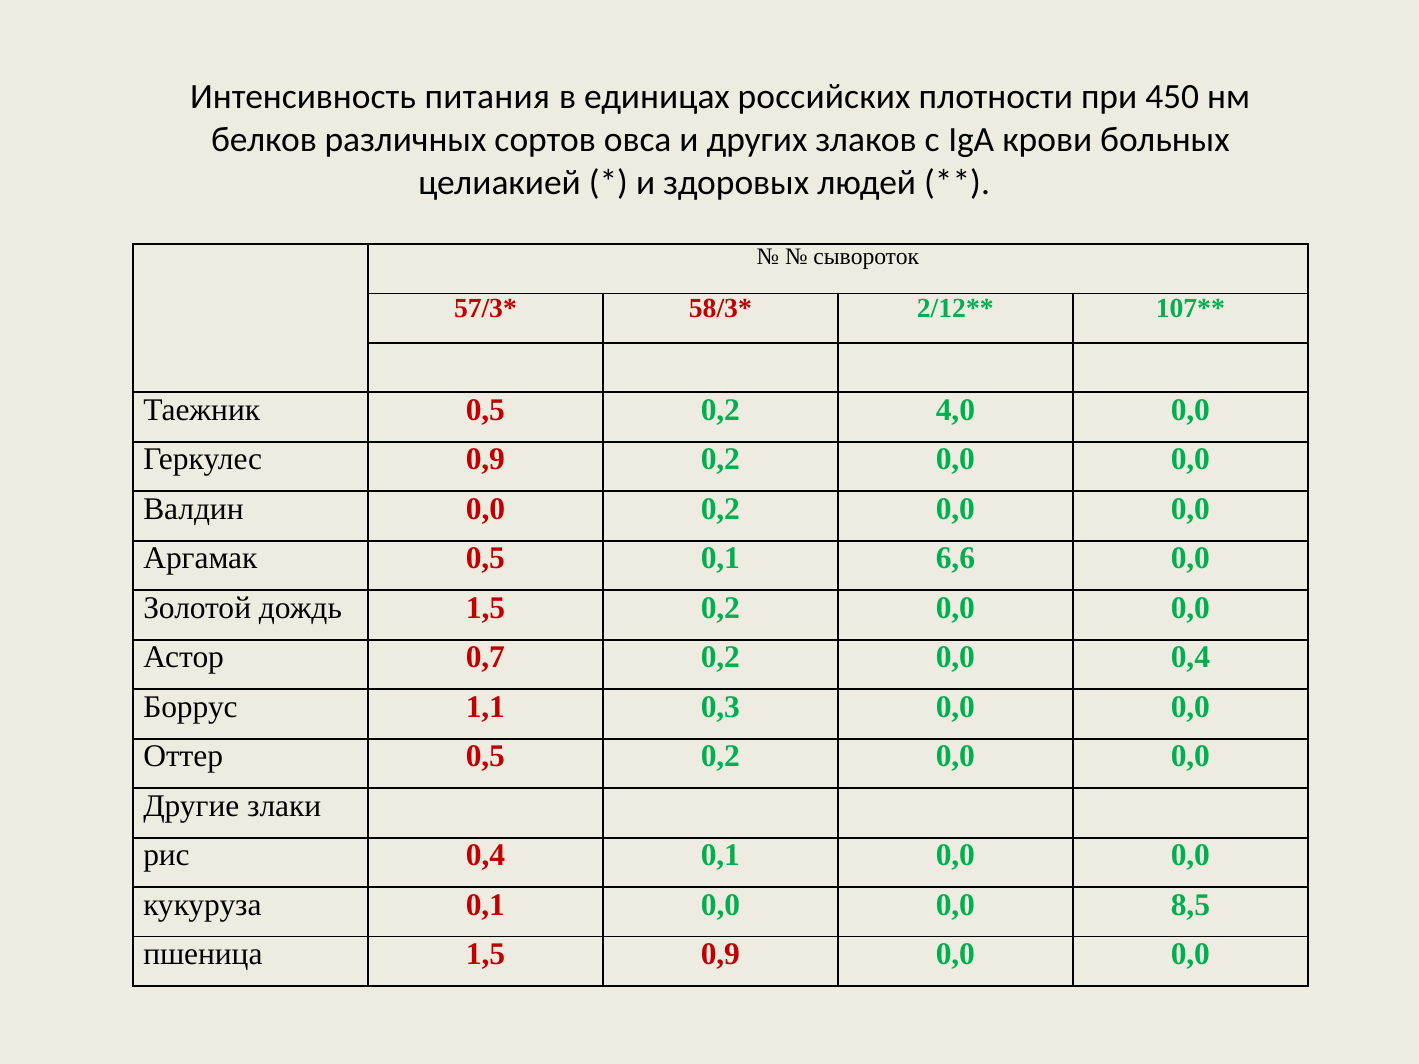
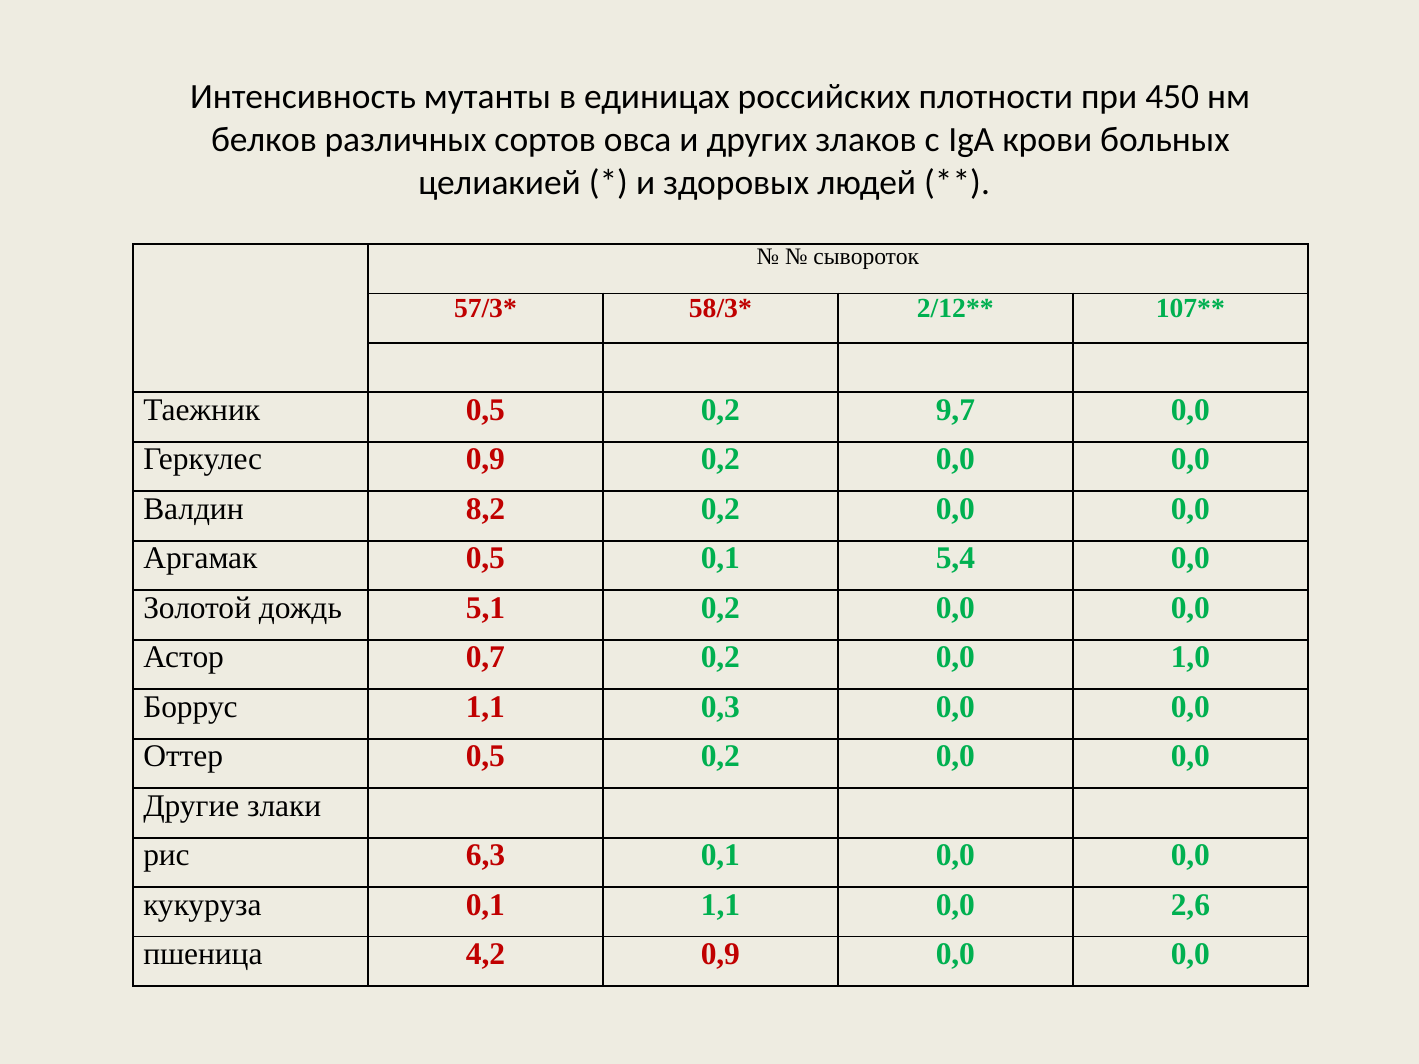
питания: питания -> мутанты
4,0: 4,0 -> 9,7
Валдин 0,0: 0,0 -> 8,2
6,6: 6,6 -> 5,4
дождь 1,5: 1,5 -> 5,1
0,0 0,4: 0,4 -> 1,0
рис 0,4: 0,4 -> 6,3
кукуруза 0,1 0,0: 0,0 -> 1,1
8,5: 8,5 -> 2,6
пшеница 1,5: 1,5 -> 4,2
